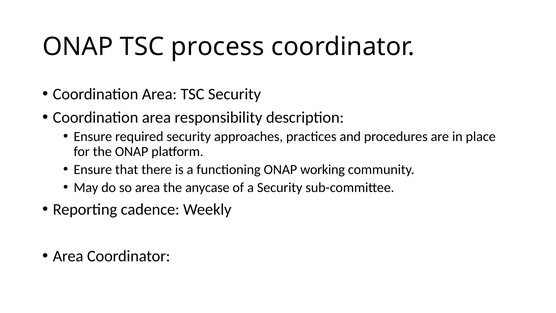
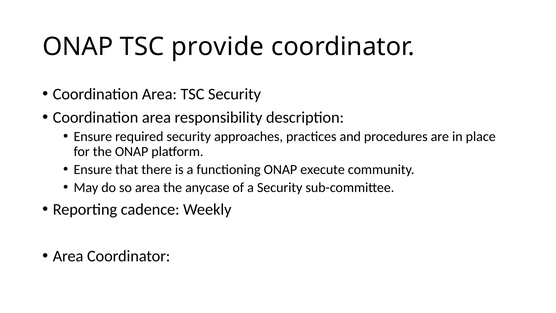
process: process -> provide
working: working -> execute
